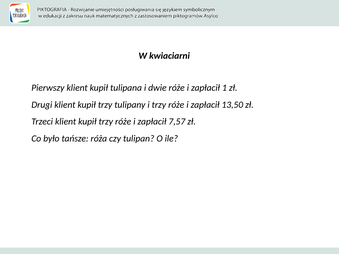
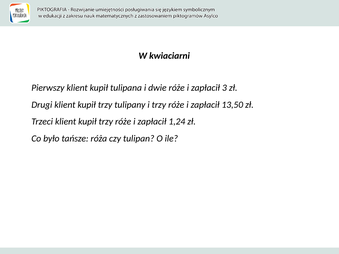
1: 1 -> 3
7,57: 7,57 -> 1,24
